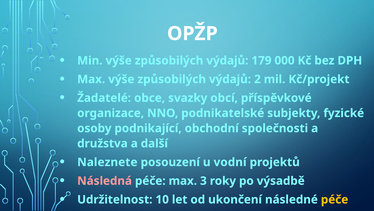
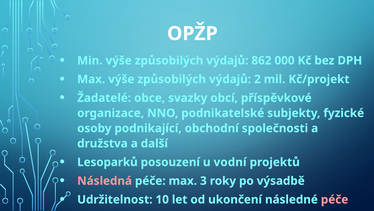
179: 179 -> 862
Naleznete: Naleznete -> Lesoparků
péče at (335, 199) colour: yellow -> pink
